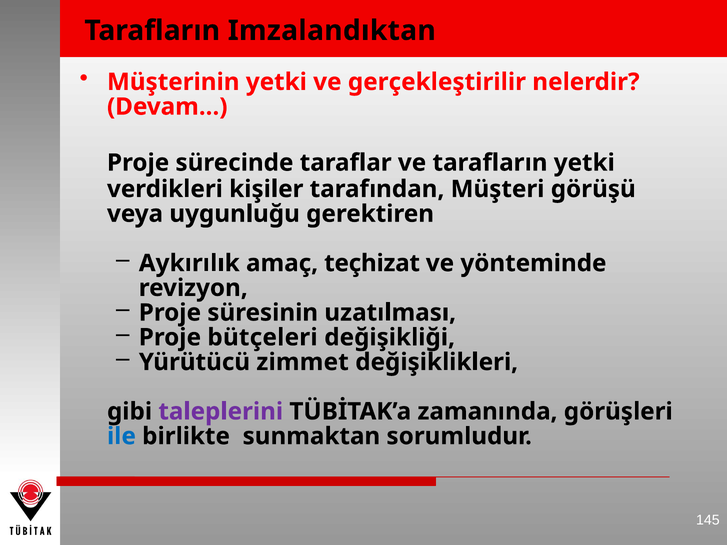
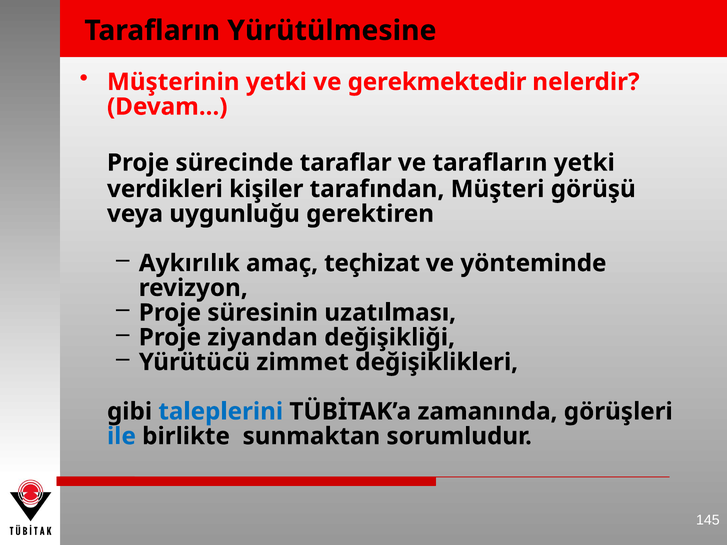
Imzalandıktan: Imzalandıktan -> Yürütülmesine
gerçekleştirilir: gerçekleştirilir -> gerekmektedir
bütçeleri: bütçeleri -> ziyandan
taleplerini colour: purple -> blue
